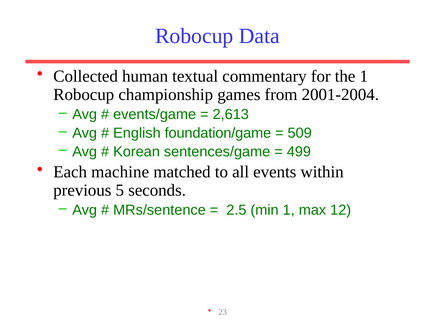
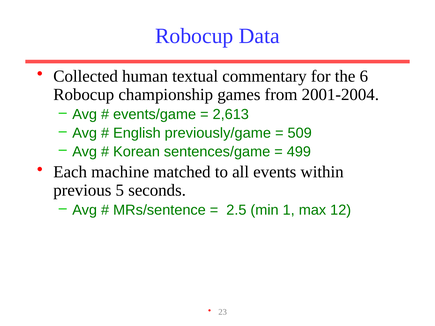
the 1: 1 -> 6
foundation/game: foundation/game -> previously/game
